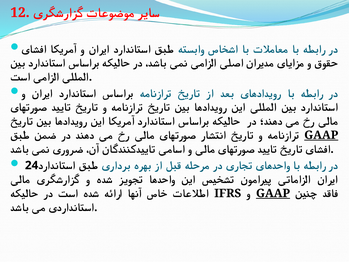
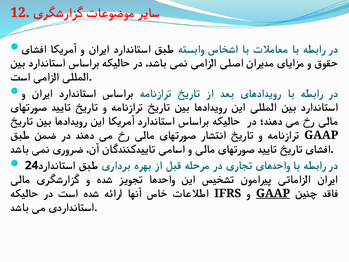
GAAP at (321, 135) underline: present -> none
